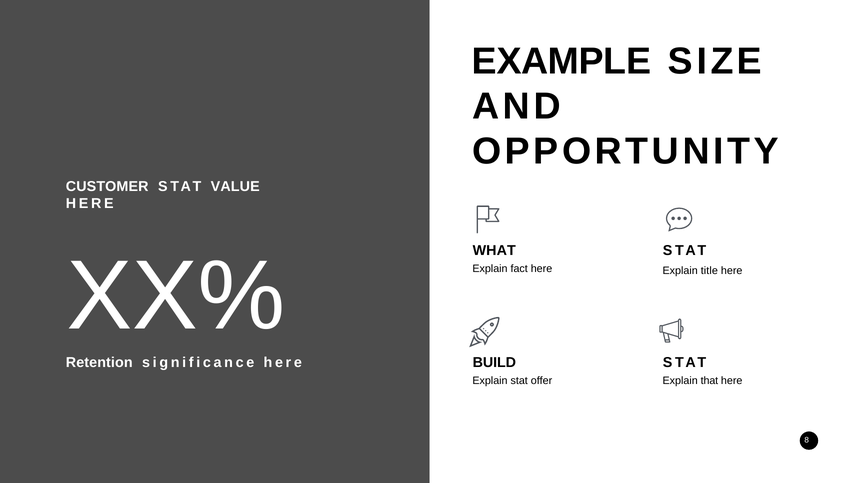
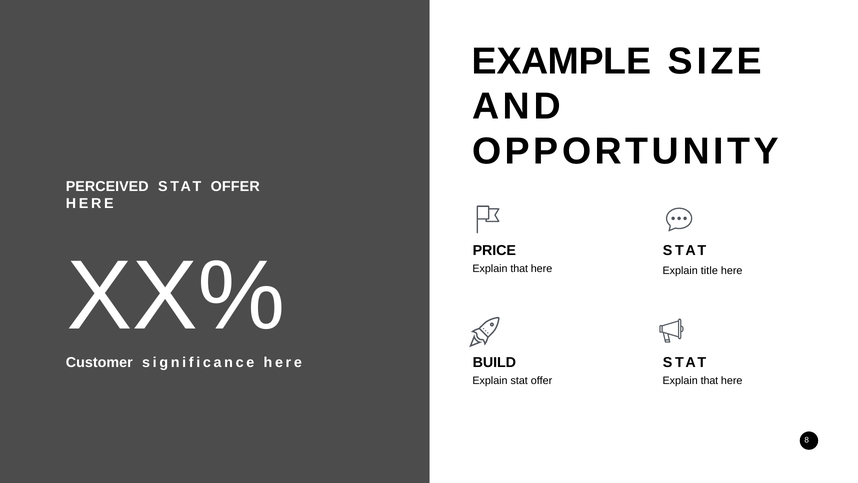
CUSTOMER: CUSTOMER -> PERCEIVED
VALUE at (235, 186): VALUE -> OFFER
WHAT: WHAT -> PRICE
fact at (519, 269): fact -> that
Retention: Retention -> Customer
